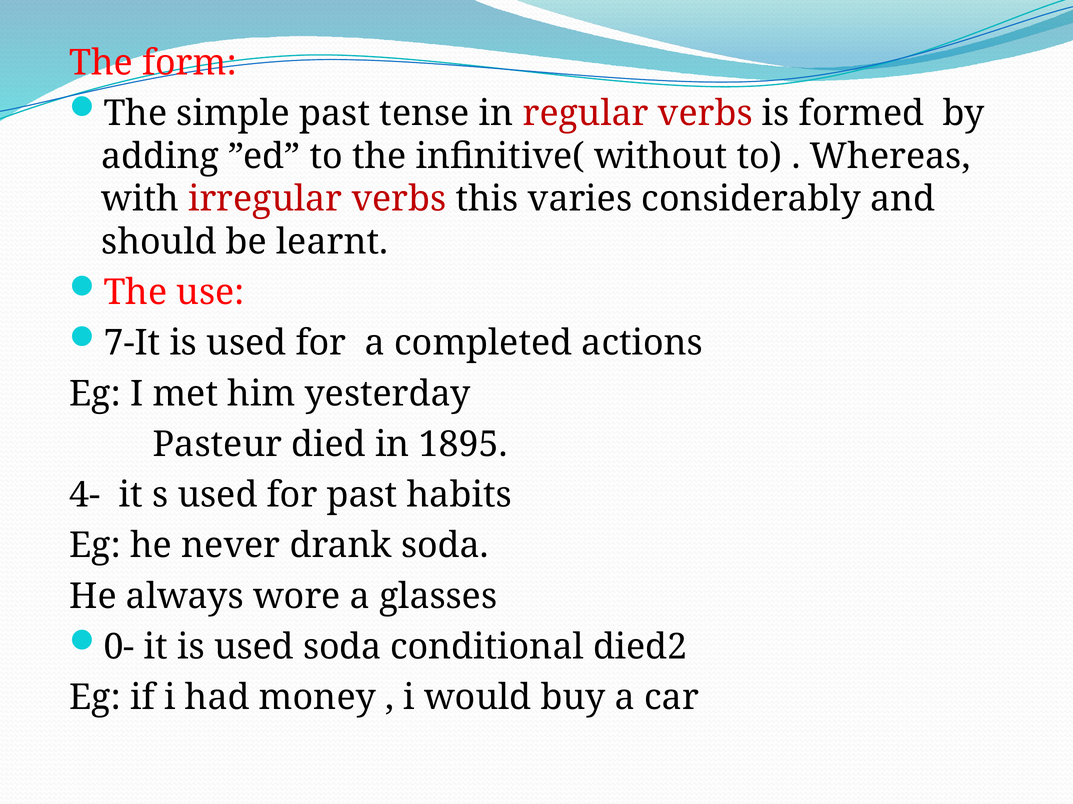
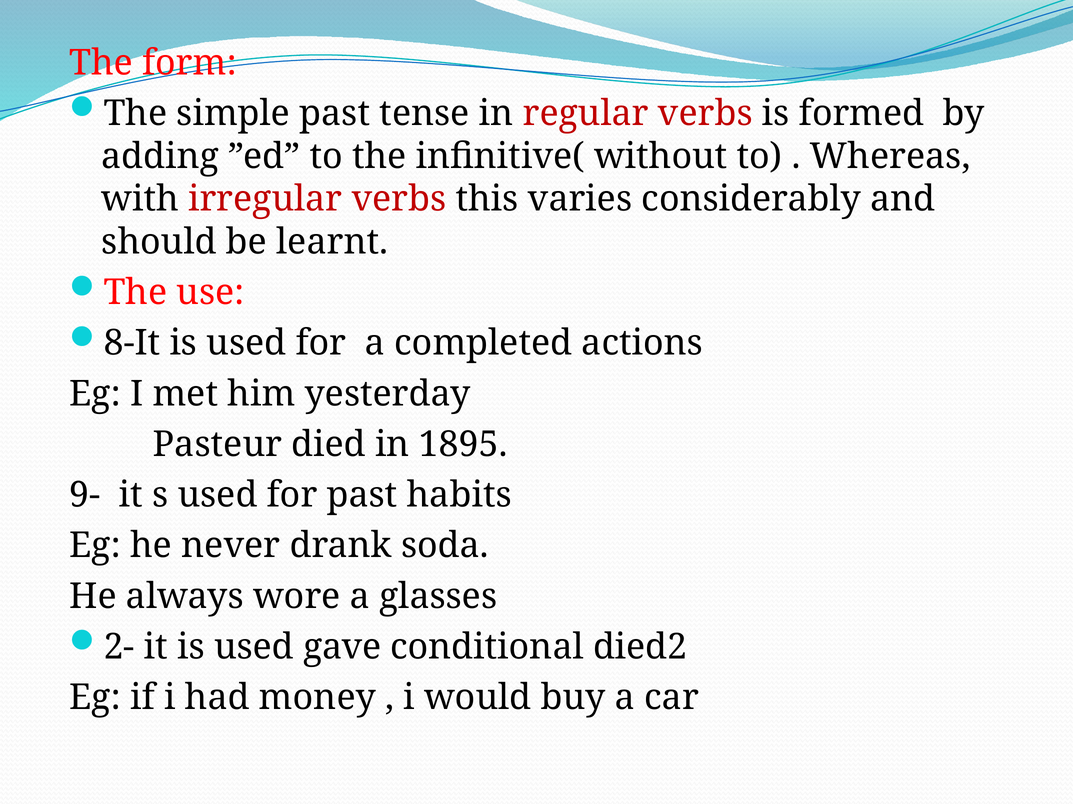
7-It: 7-It -> 8-It
4-: 4- -> 9-
0-: 0- -> 2-
used soda: soda -> gave
